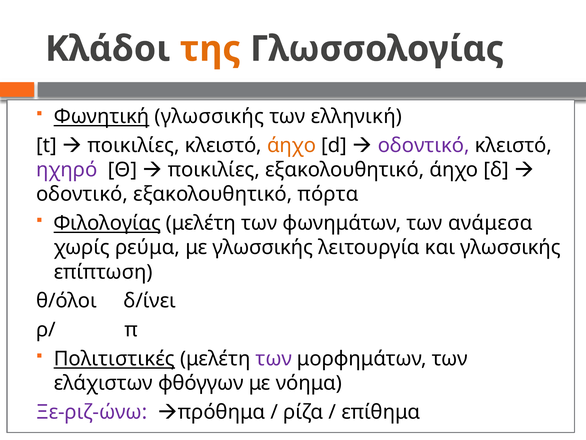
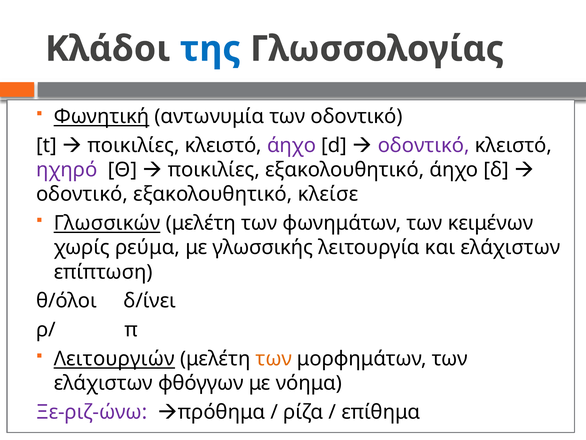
της colour: orange -> blue
Φωνητική γλωσσικής: γλωσσικής -> αντωνυμία
των ελληνική: ελληνική -> οδοντικό
άηχο at (292, 145) colour: orange -> purple
πόρτα: πόρτα -> κλείσε
Φιλολογίας: Φιλολογίας -> Γλωσσικών
ανάμεσα: ανάμεσα -> κειμένων
και γλωσσικής: γλωσσικής -> ελάχιστων
Πολιτιστικές: Πολιτιστικές -> Λειτουργιών
των at (274, 358) colour: purple -> orange
